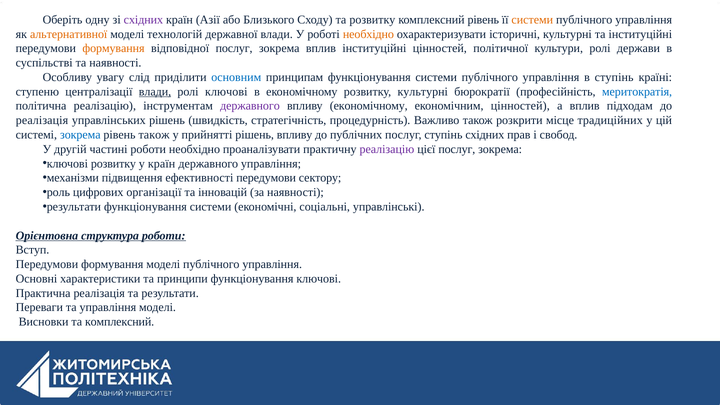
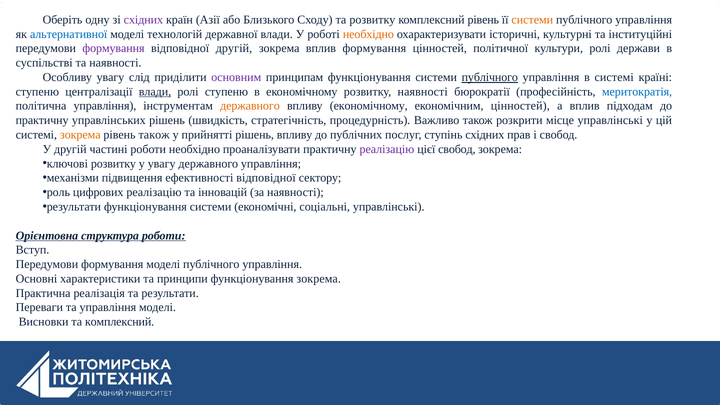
альтернативної colour: orange -> blue
формування at (114, 48) colour: orange -> purple
відповідної послуг: послуг -> другій
вплив інституційні: інституційні -> формування
основним colour: blue -> purple
публічного at (490, 77) underline: none -> present
в ступінь: ступінь -> системі
ролі ключові: ключові -> ступеню
розвитку культурні: культурні -> наявності
політична реалізацію: реалізацію -> управління
державного at (250, 106) colour: purple -> orange
реалізація at (42, 120): реалізація -> практичну
місце традиційних: традиційних -> управлінські
зокрема at (80, 135) colour: blue -> orange
цієї послуг: послуг -> свобод
у країн: країн -> увагу
ефективності передумови: передумови -> відповідної
цифрових організації: організації -> реалізацію
функціонування ключові: ключові -> зокрема
